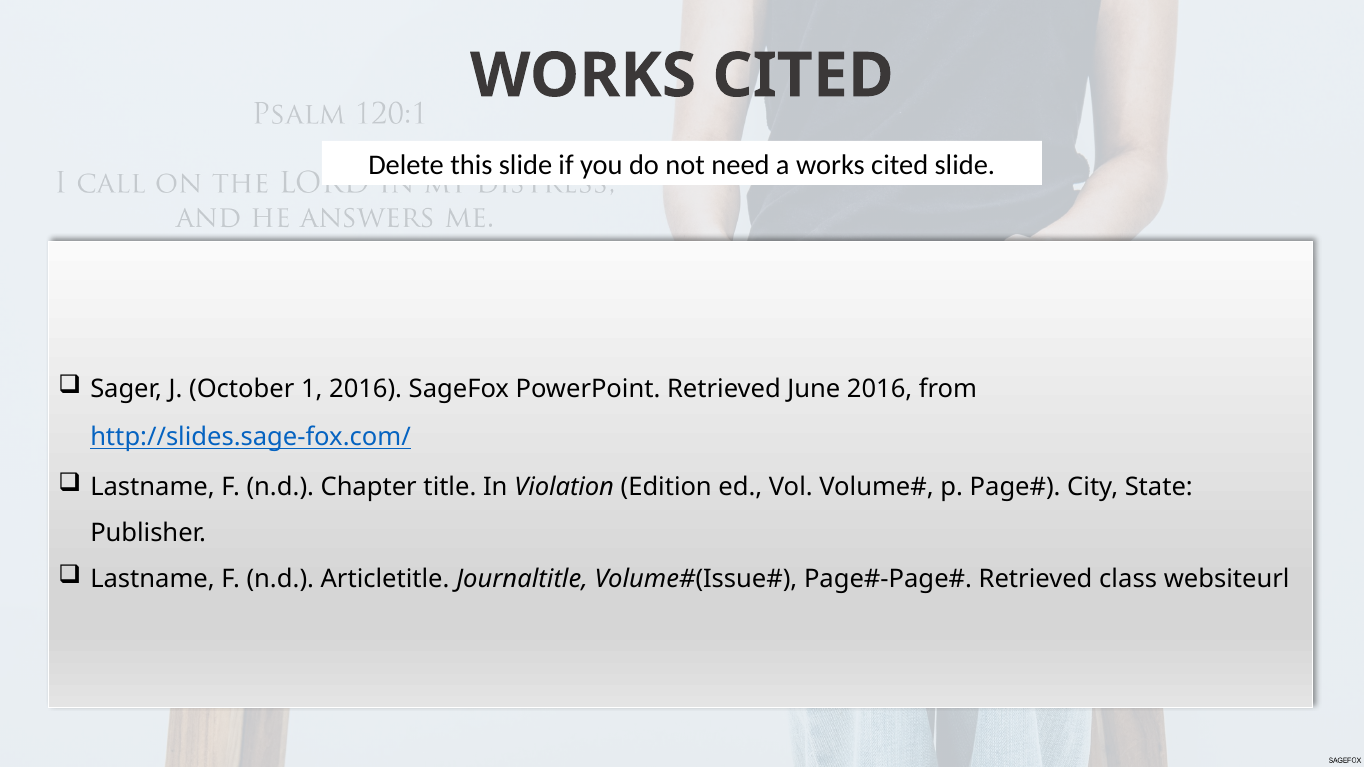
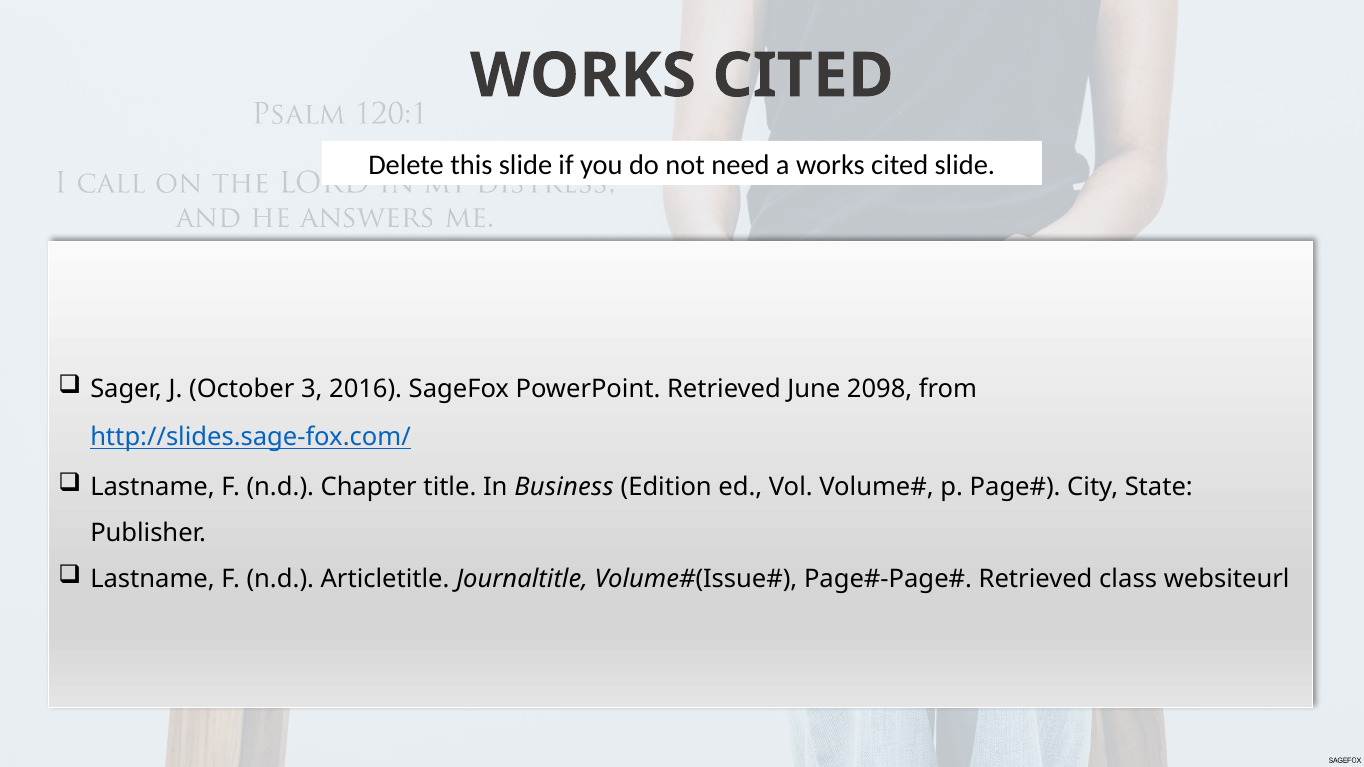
1: 1 -> 3
June 2016: 2016 -> 2098
Violation: Violation -> Business
